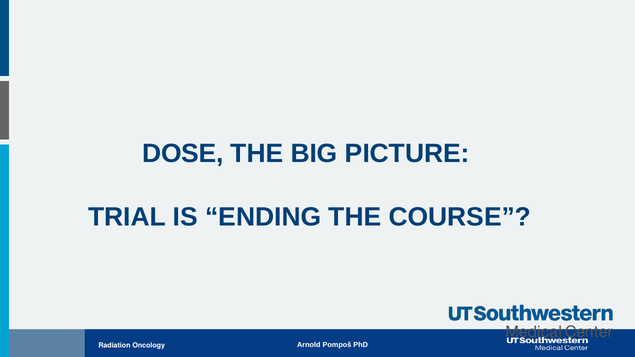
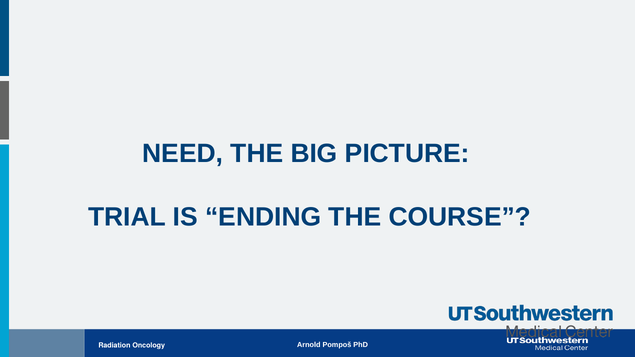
DOSE: DOSE -> NEED
